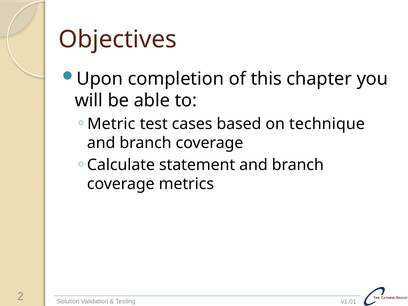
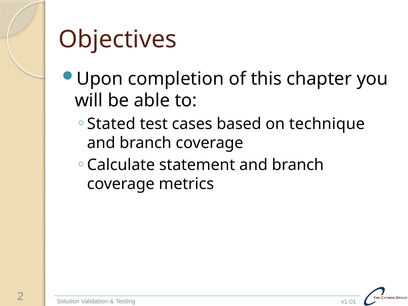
Metric: Metric -> Stated
